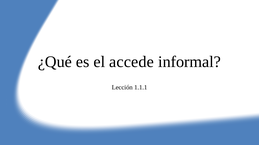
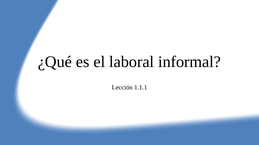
accede: accede -> laboral
